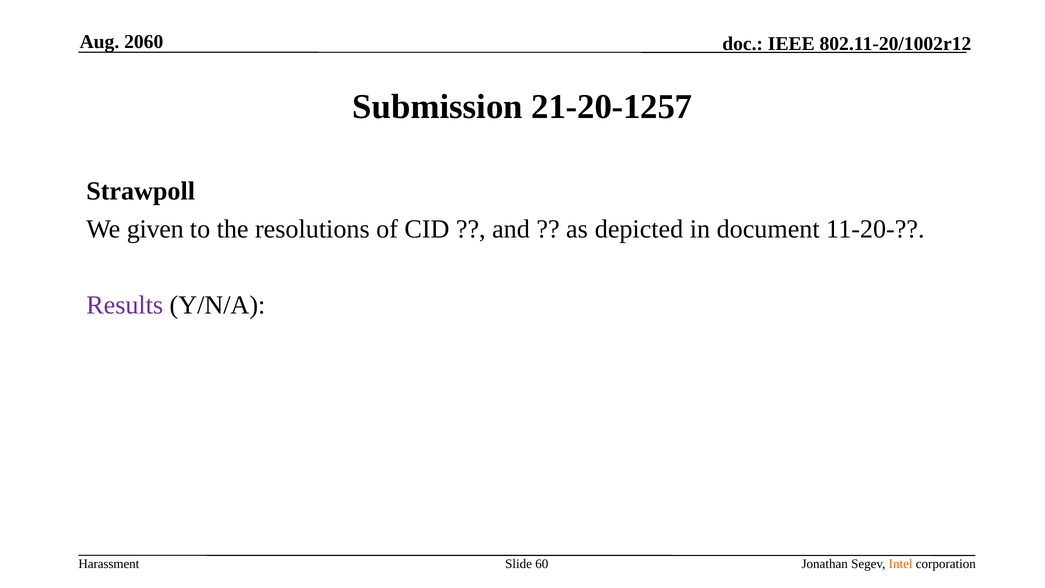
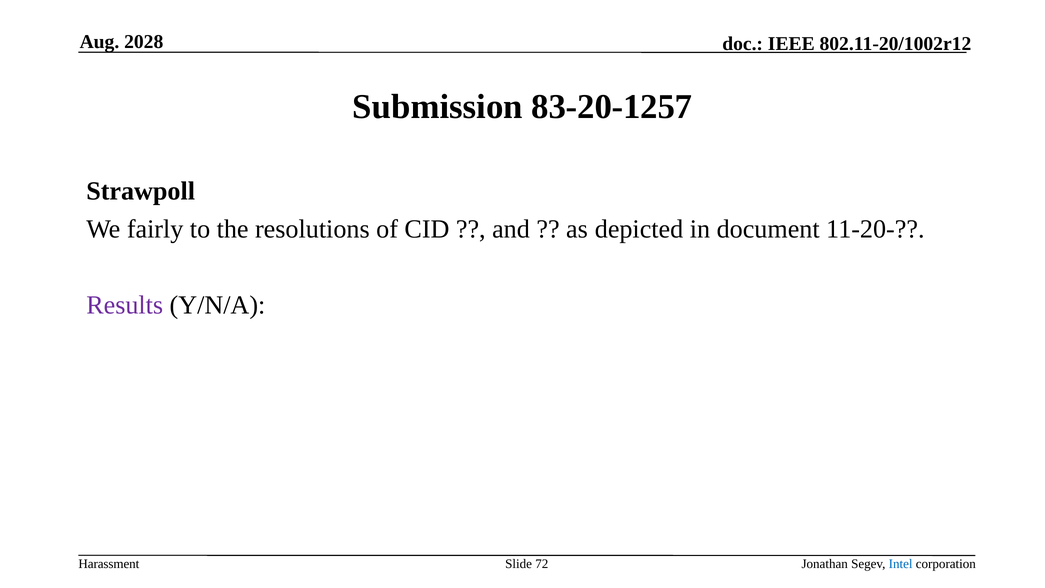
2060: 2060 -> 2028
21-20-1257: 21-20-1257 -> 83-20-1257
given: given -> fairly
60: 60 -> 72
Intel colour: orange -> blue
